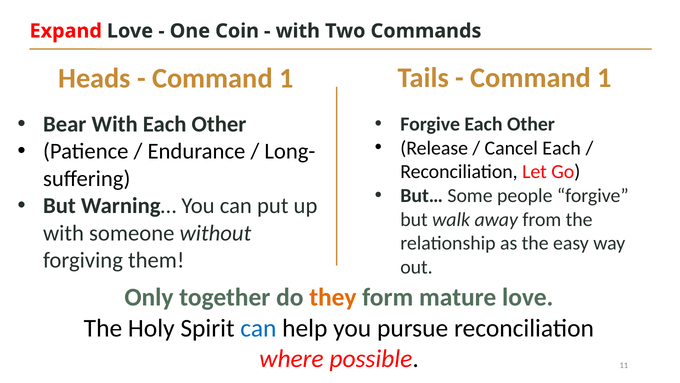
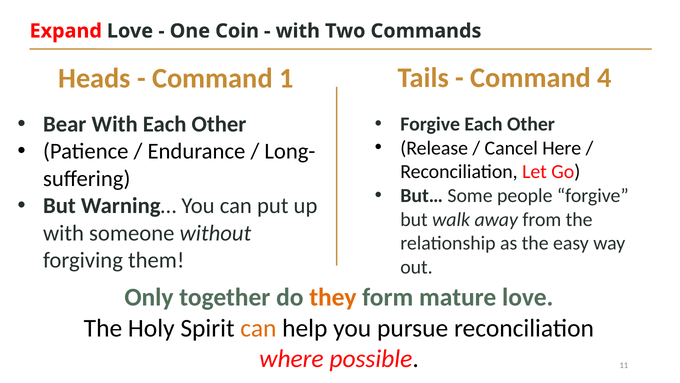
1 at (604, 78): 1 -> 4
Cancel Each: Each -> Here
can at (258, 328) colour: blue -> orange
